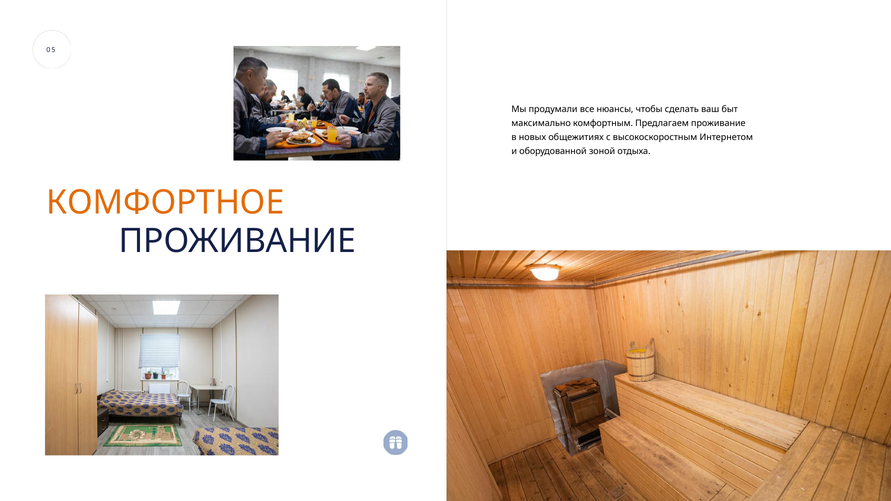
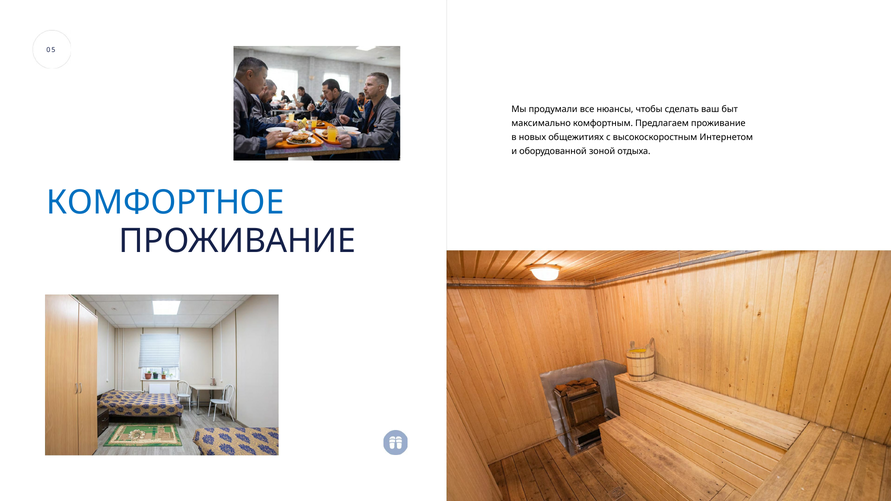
КОМФОРТНОЕ colour: orange -> blue
